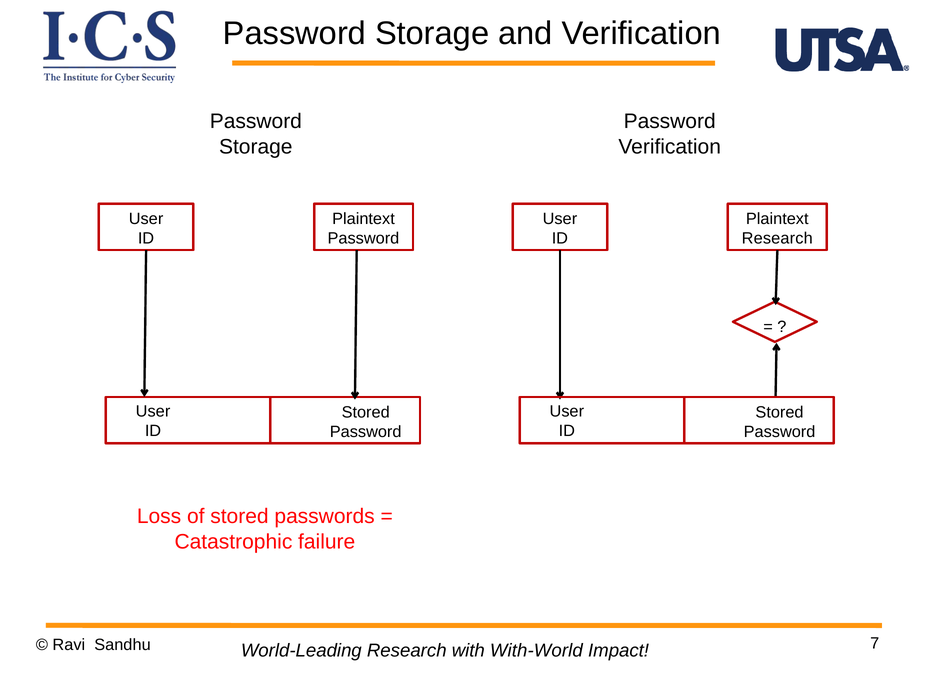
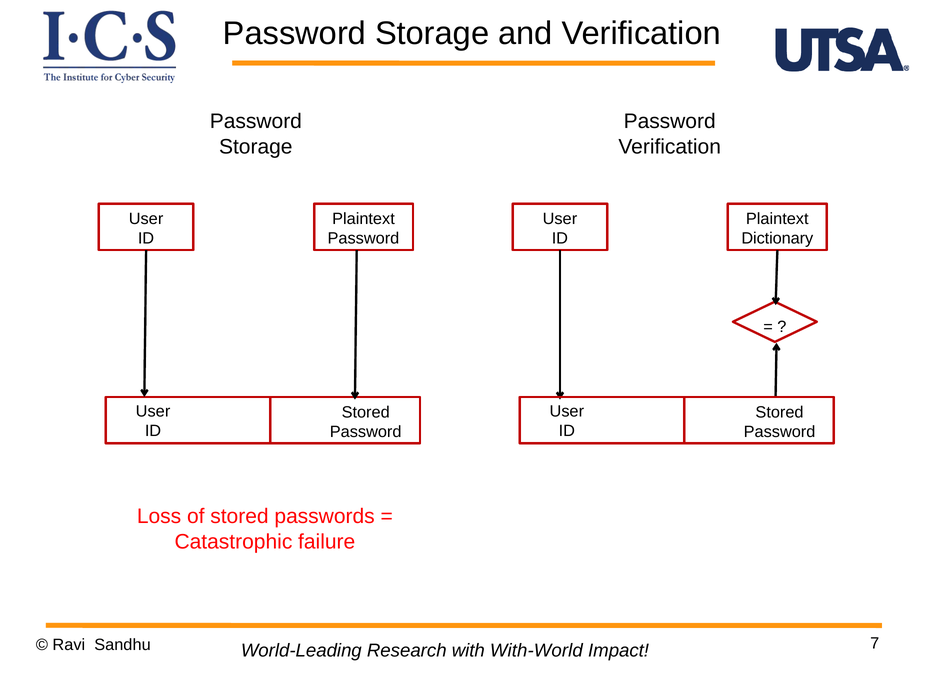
Research at (777, 239): Research -> Dictionary
